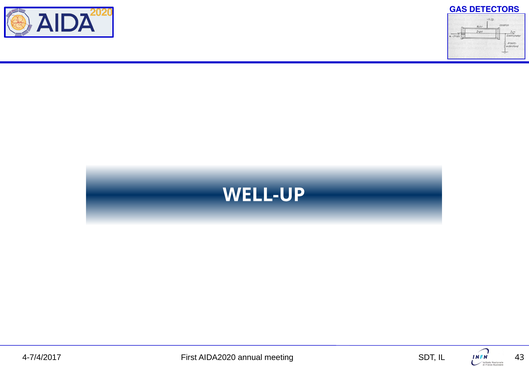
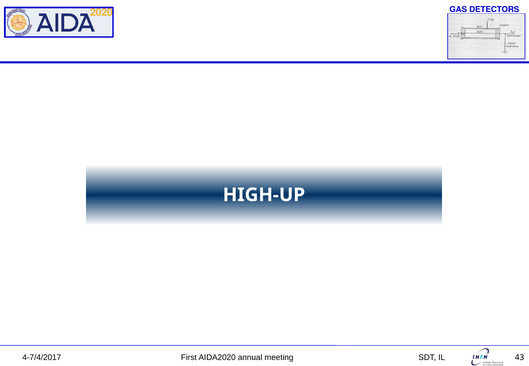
WELL-UP: WELL-UP -> HIGH-UP
